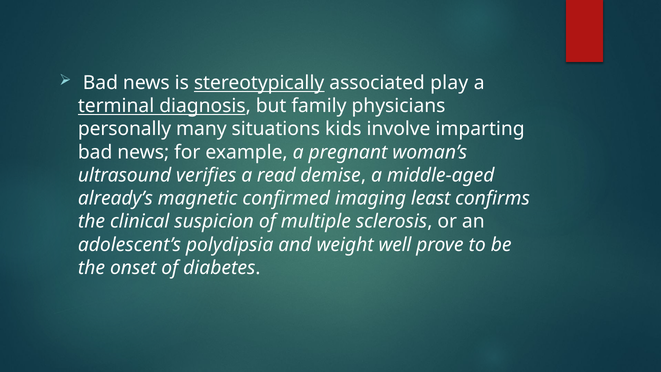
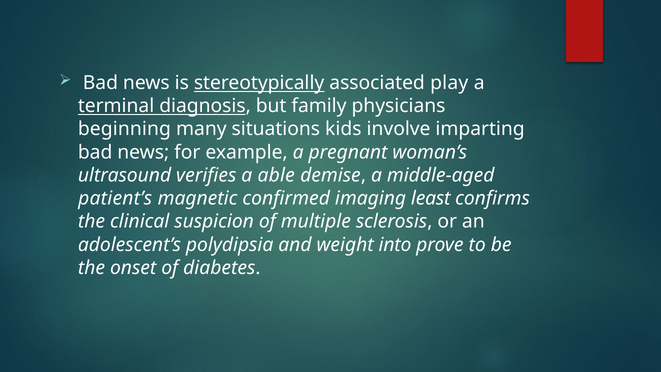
personally: personally -> beginning
read: read -> able
already’s: already’s -> patient’s
well: well -> into
